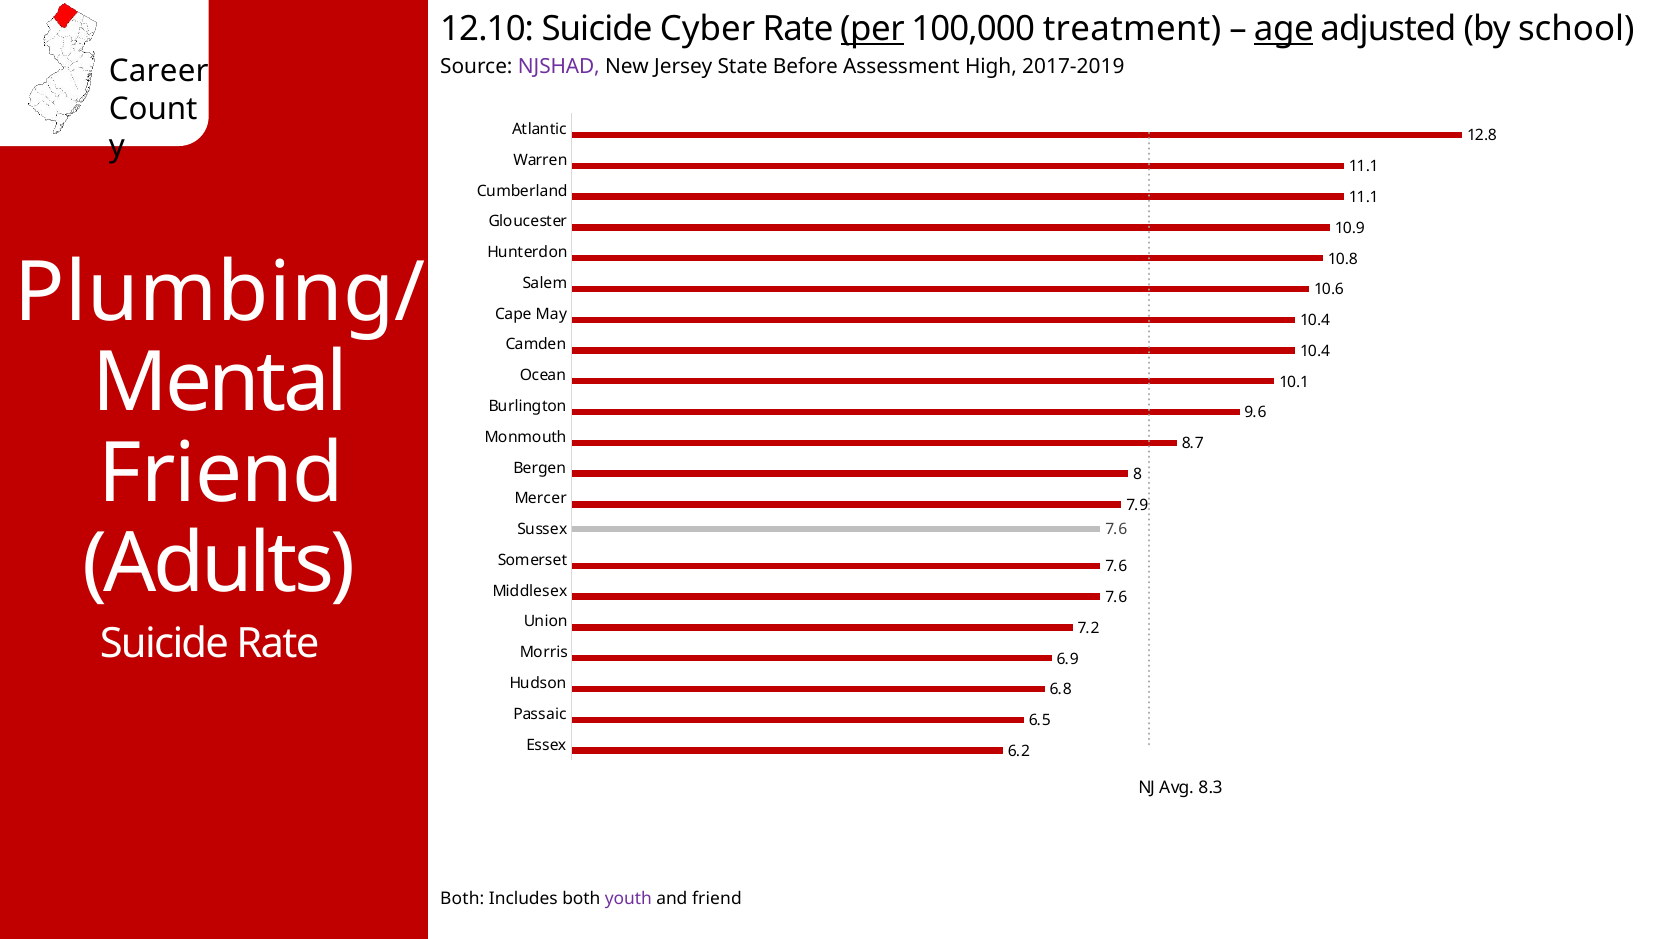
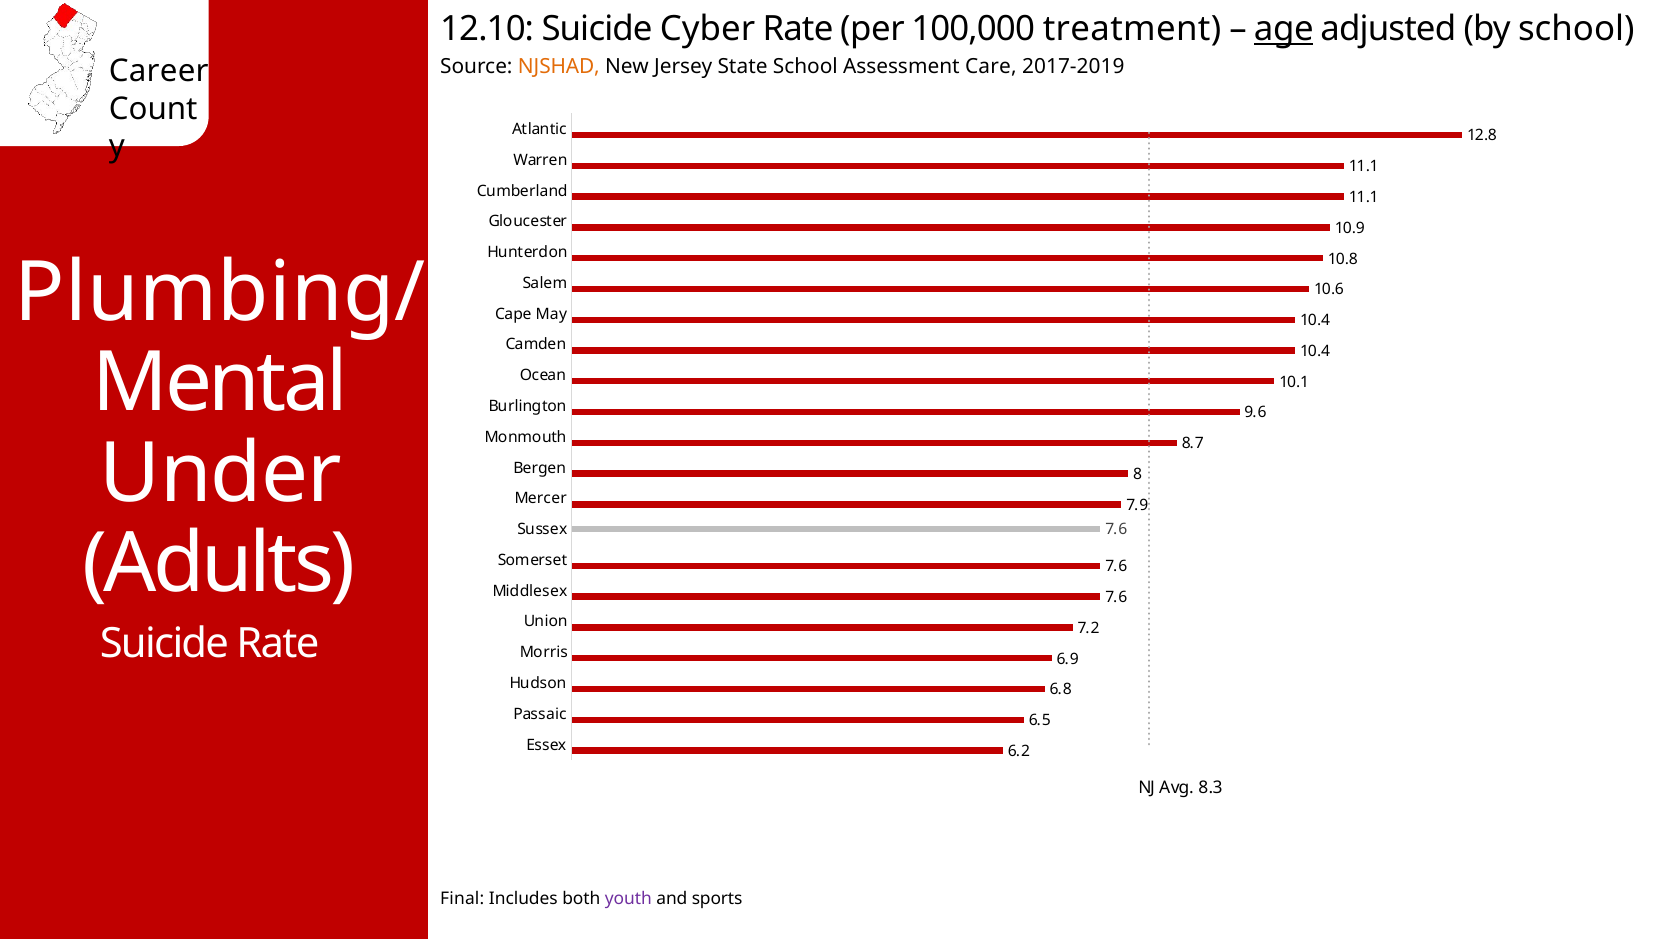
per underline: present -> none
NJSHAD colour: purple -> orange
State Before: Before -> School
High: High -> Care
Friend at (221, 474): Friend -> Under
Both at (462, 899): Both -> Final
and friend: friend -> sports
